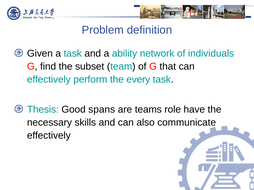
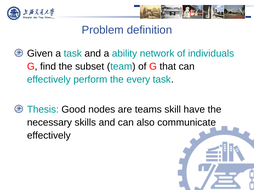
spans: spans -> nodes
role: role -> skill
